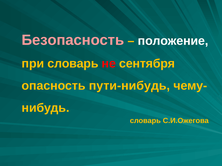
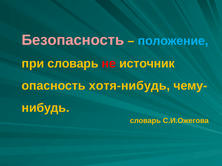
положение colour: white -> light blue
сентября: сентября -> источник
пути-нибудь: пути-нибудь -> хотя-нибудь
